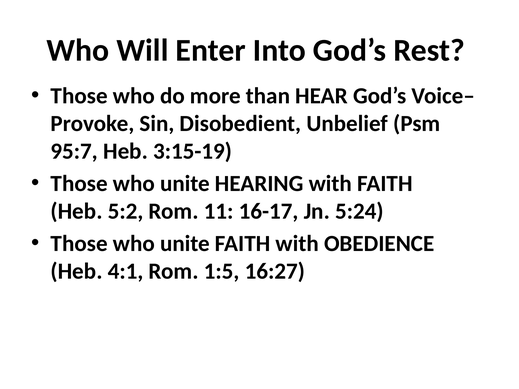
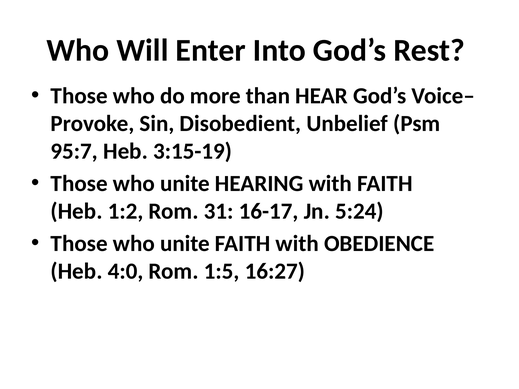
5:2: 5:2 -> 1:2
11: 11 -> 31
4:1: 4:1 -> 4:0
